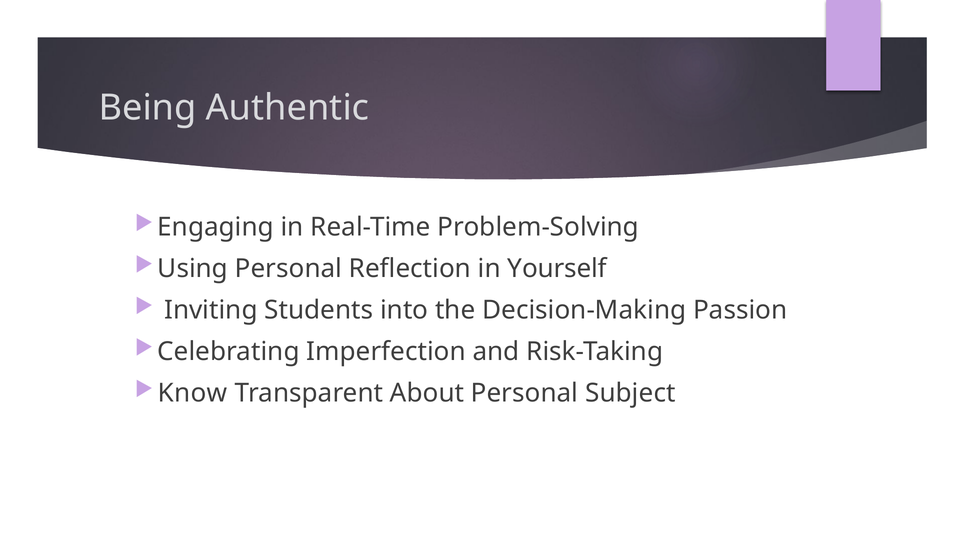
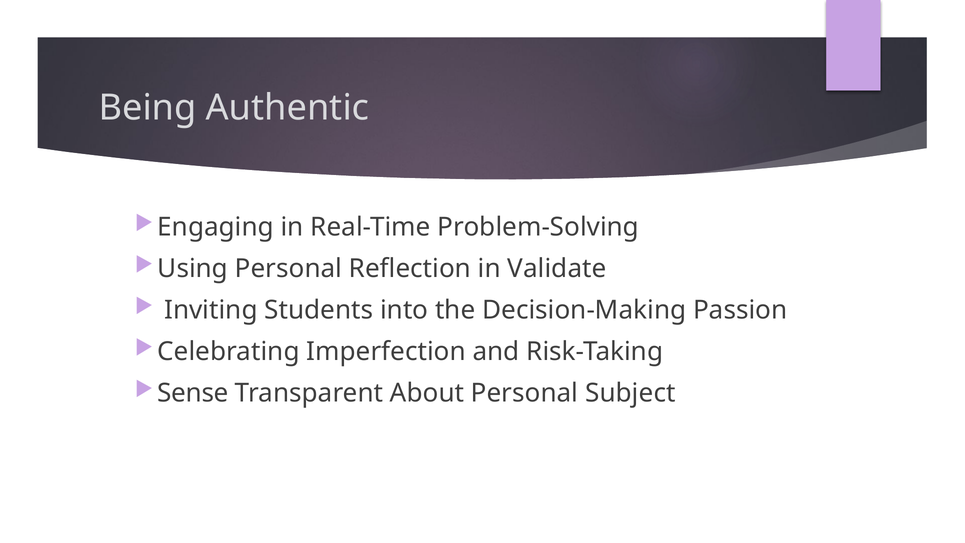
Yourself: Yourself -> Validate
Know: Know -> Sense
